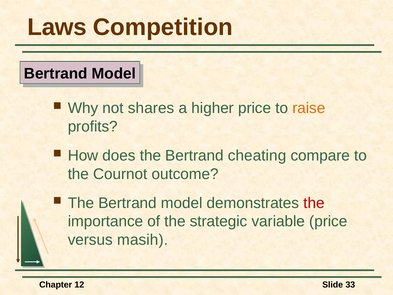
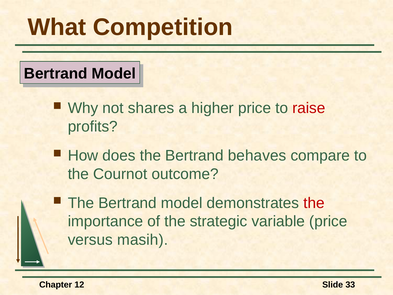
Laws: Laws -> What
raise colour: orange -> red
cheating: cheating -> behaves
